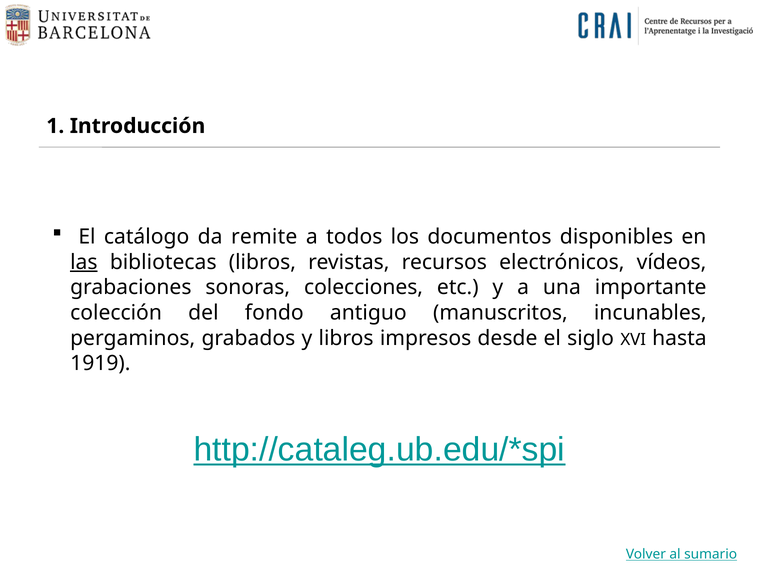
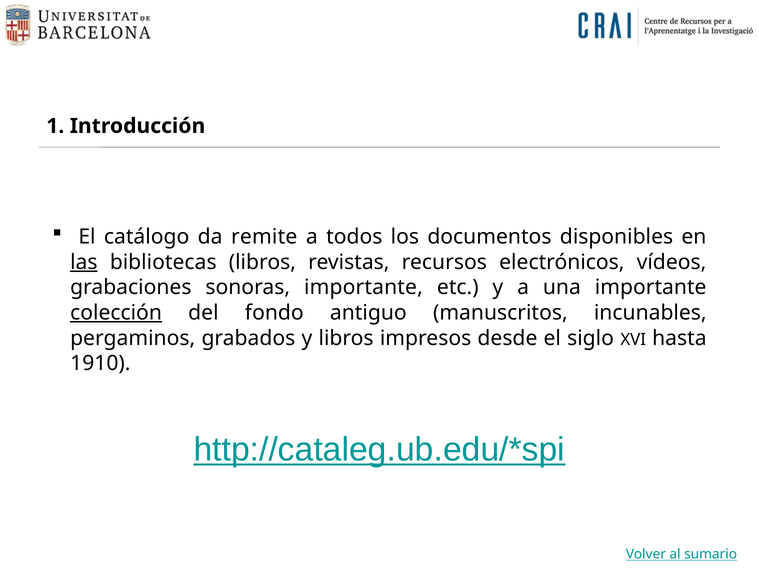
sonoras colecciones: colecciones -> importante
colección underline: none -> present
1919: 1919 -> 1910
